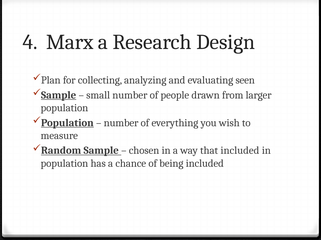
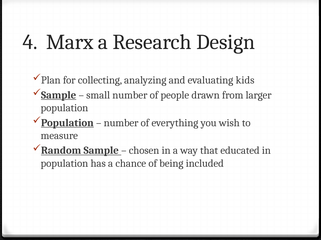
seen: seen -> kids
that included: included -> educated
